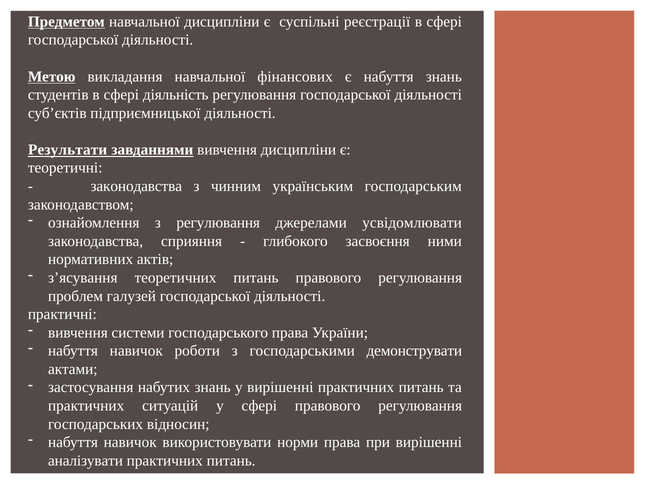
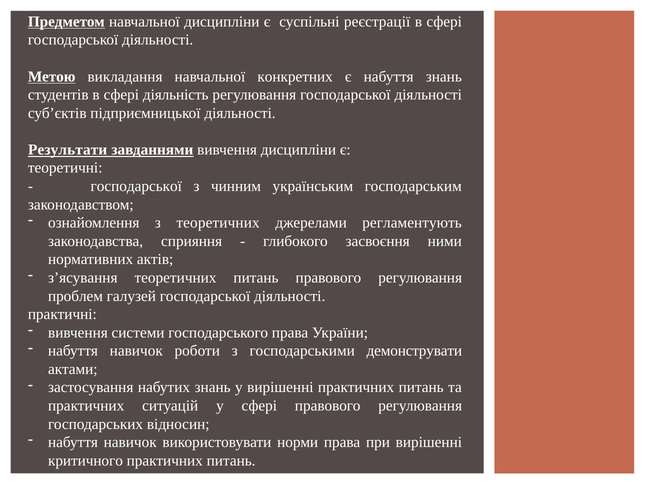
фінансових: фінансових -> конкретних
законодавства at (136, 186): законодавства -> господарської
з регулювання: регулювання -> теоретичних
усвідомлювати: усвідомлювати -> регламентують
аналізувати: аналізувати -> критичного
